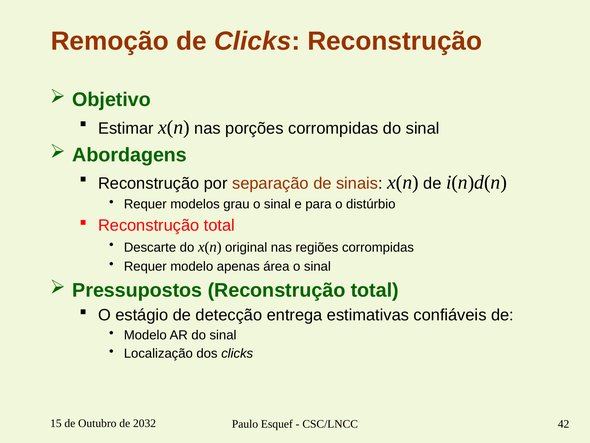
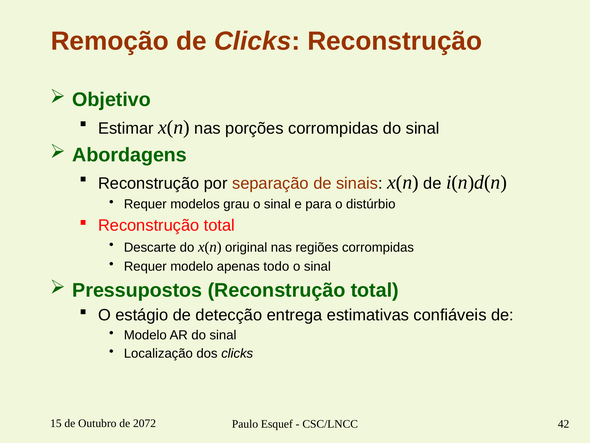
área: área -> todo
2032: 2032 -> 2072
